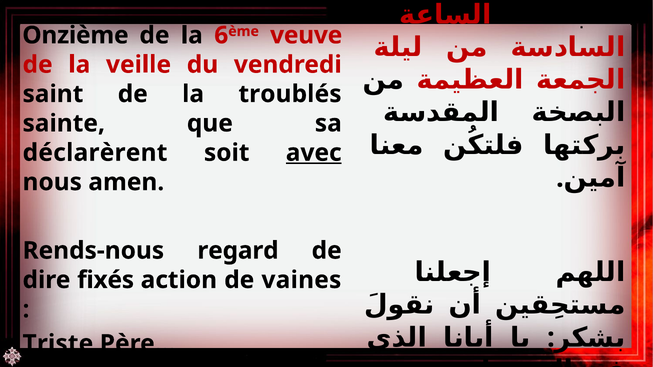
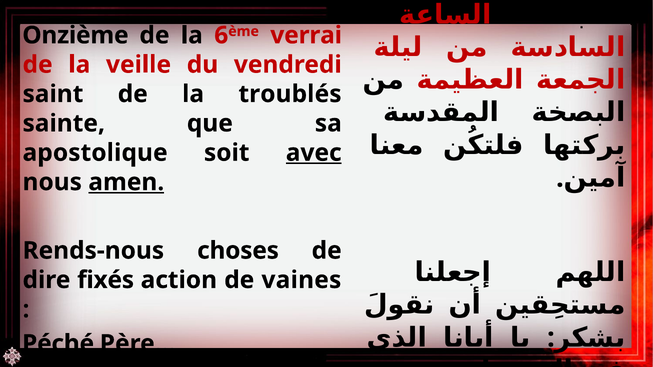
veuve: veuve -> verrai
déclarèrent: déclarèrent -> apostolique
amen underline: none -> present
regard: regard -> choses
Triste: Triste -> Péché
